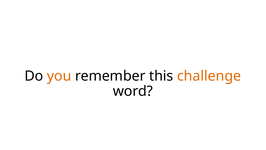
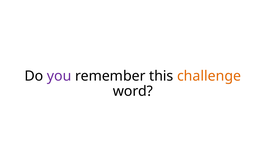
you colour: orange -> purple
